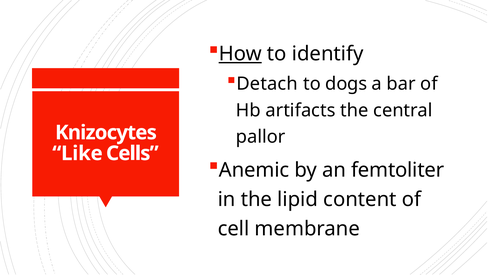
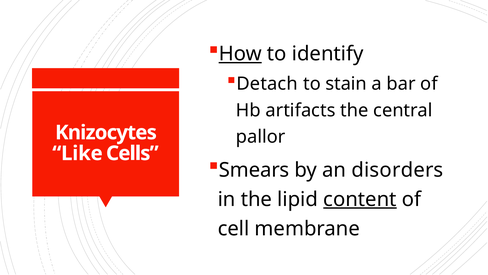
dogs: dogs -> stain
Anemic: Anemic -> Smears
femtoliter: femtoliter -> disorders
content underline: none -> present
